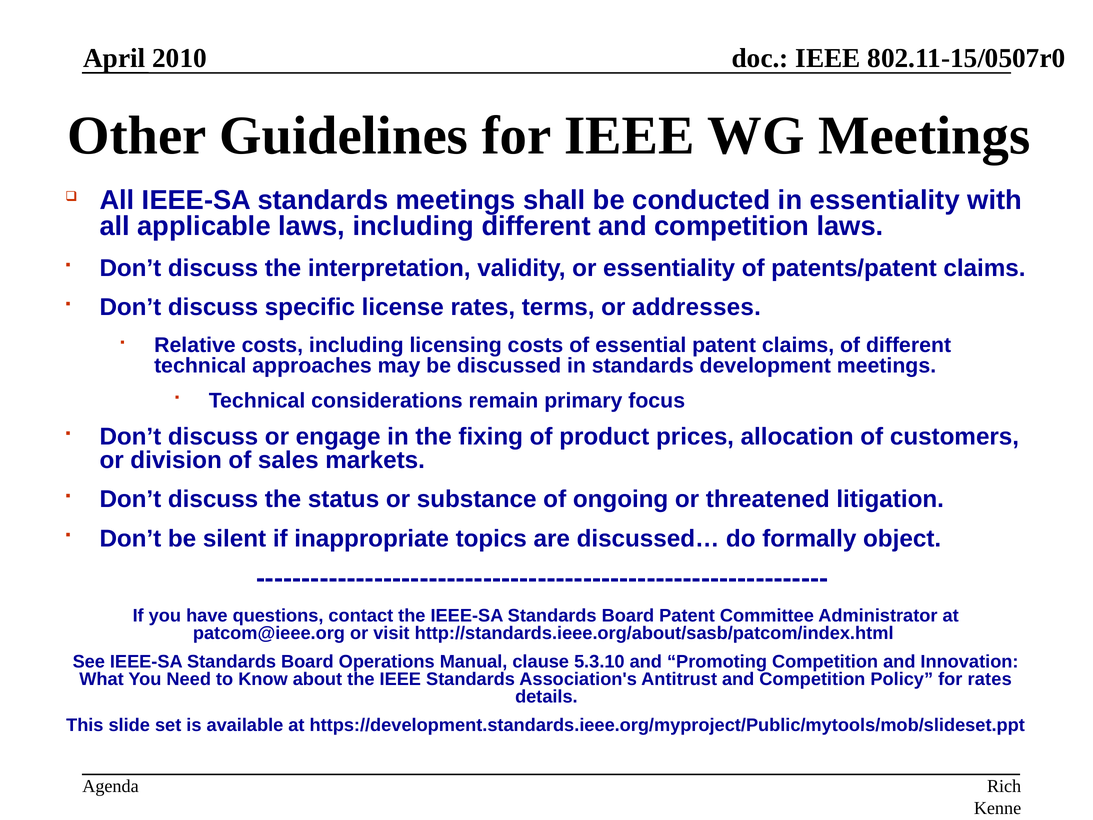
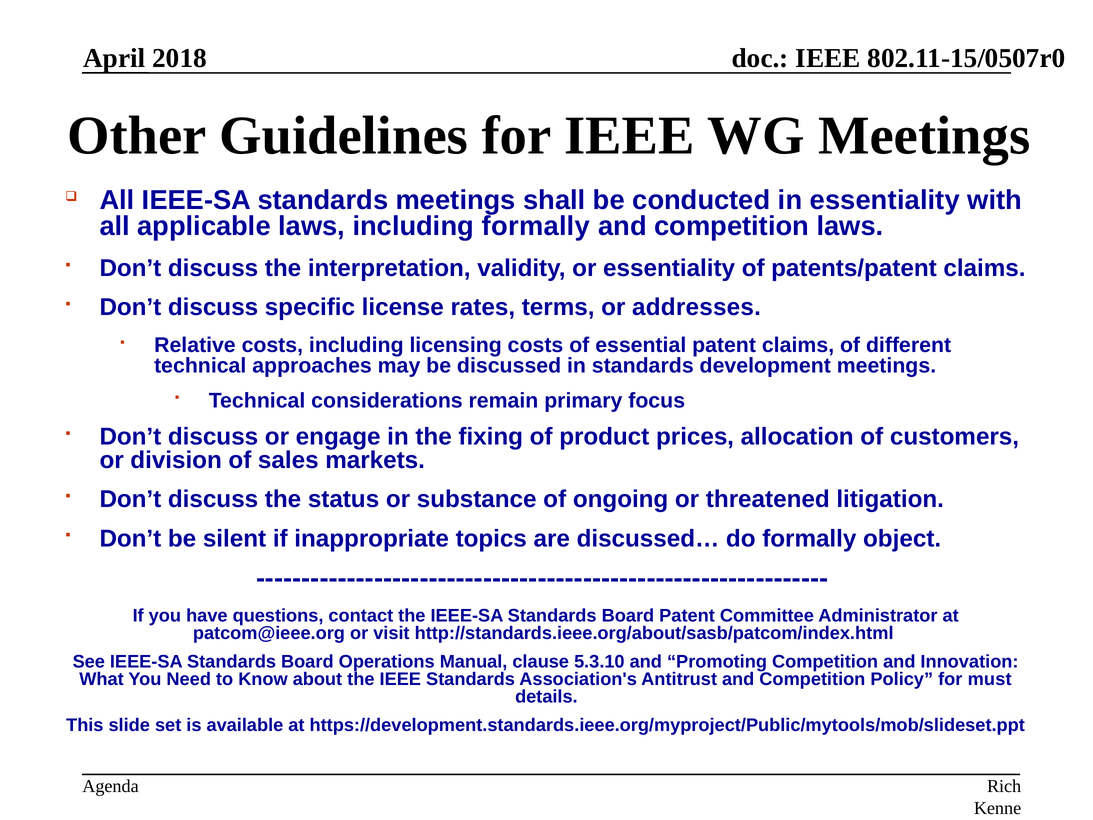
2010: 2010 -> 2018
including different: different -> formally
for rates: rates -> must
